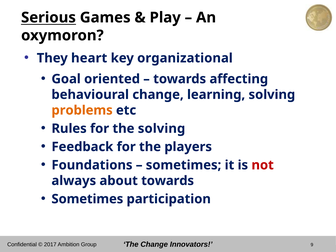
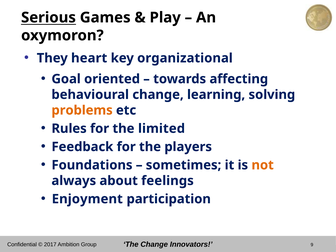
the solving: solving -> limited
not colour: red -> orange
about towards: towards -> feelings
Sometimes at (87, 199): Sometimes -> Enjoyment
